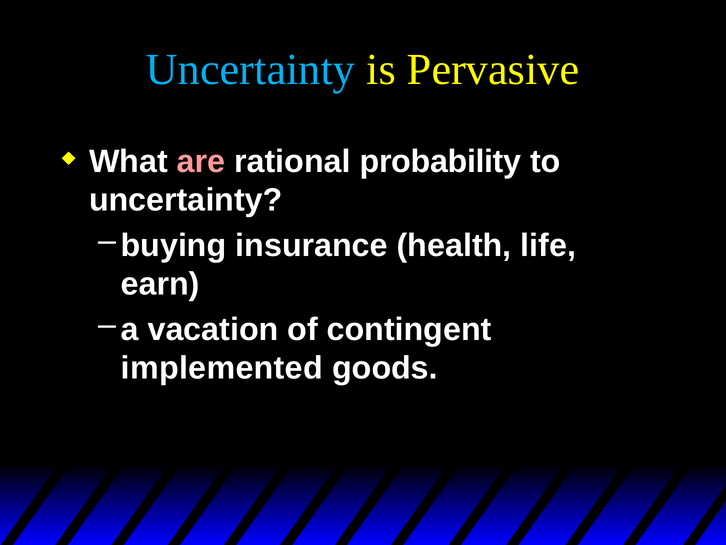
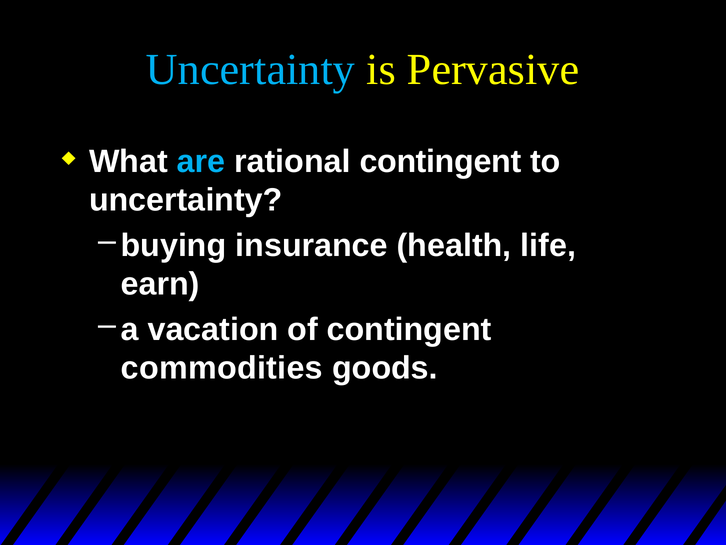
are colour: pink -> light blue
rational probability: probability -> contingent
implemented: implemented -> commodities
